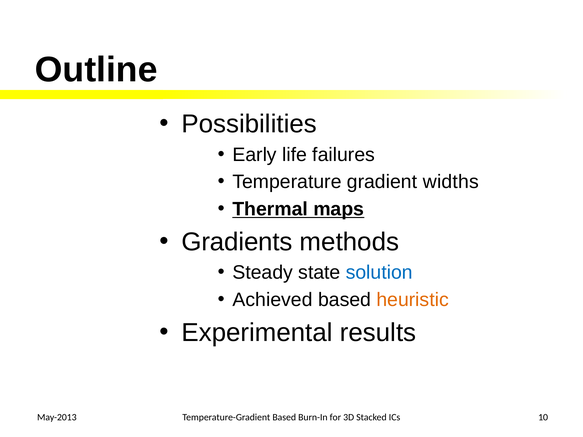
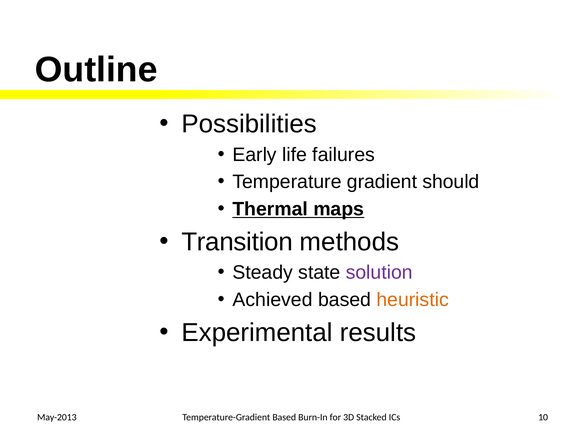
widths: widths -> should
Gradients: Gradients -> Transition
solution colour: blue -> purple
